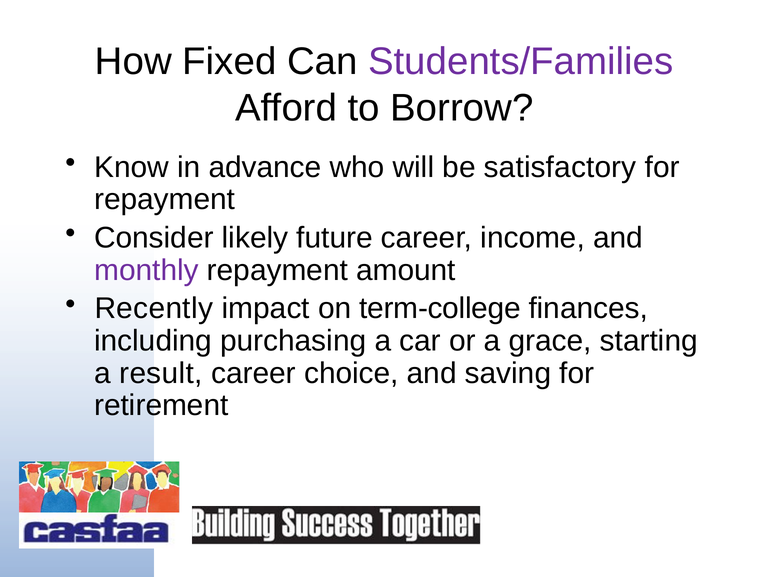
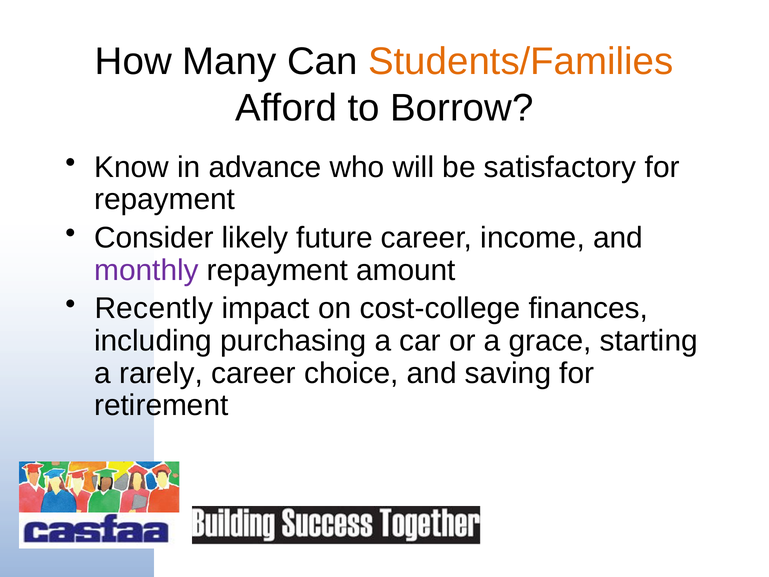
Fixed: Fixed -> Many
Students/Families colour: purple -> orange
term-college: term-college -> cost-college
result: result -> rarely
